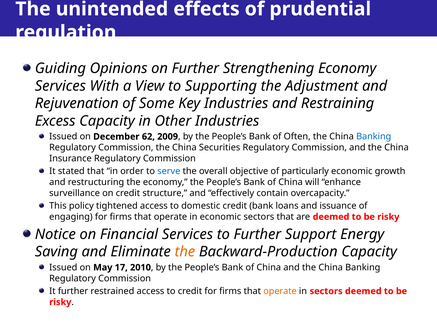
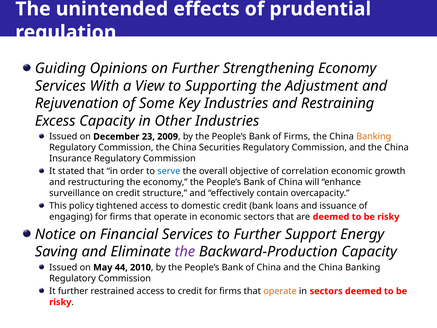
62: 62 -> 23
of Often: Often -> Firms
Banking at (374, 137) colour: blue -> orange
particularly: particularly -> correlation
the at (185, 252) colour: orange -> purple
17: 17 -> 44
